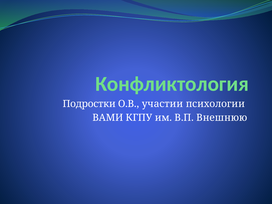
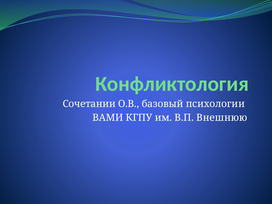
Подростки: Подростки -> Сочетании
участии: участии -> базовый
